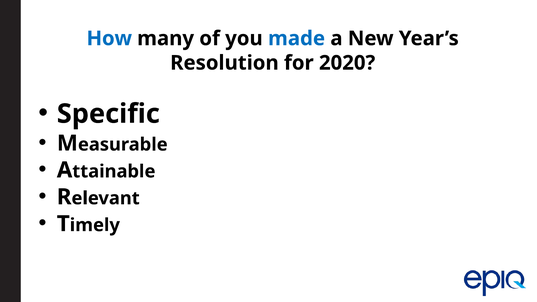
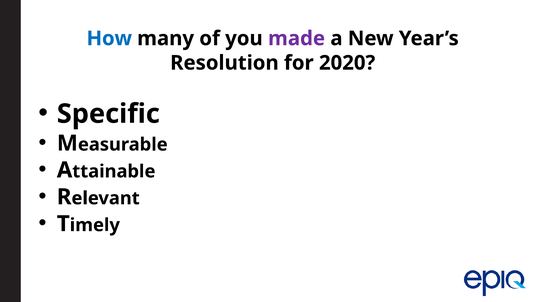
made colour: blue -> purple
